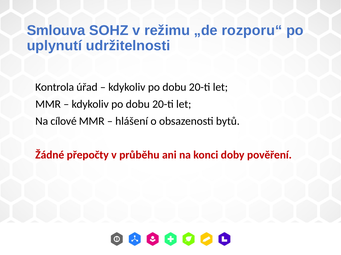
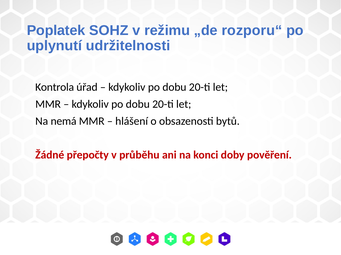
Smlouva: Smlouva -> Poplatek
cílové: cílové -> nemá
